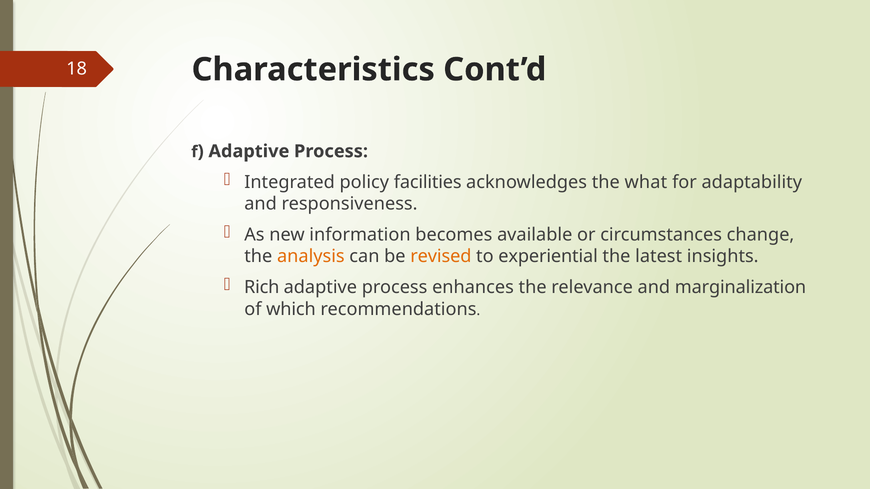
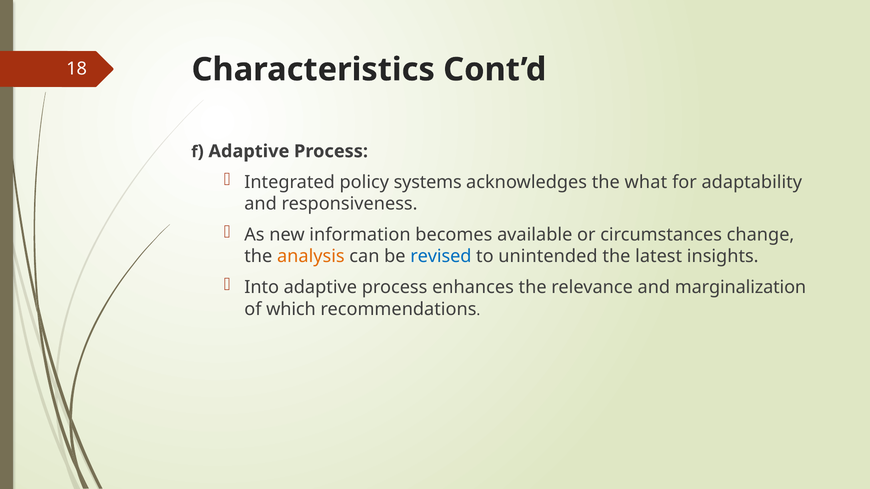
facilities: facilities -> systems
revised colour: orange -> blue
experiential: experiential -> unintended
Rich: Rich -> Into
